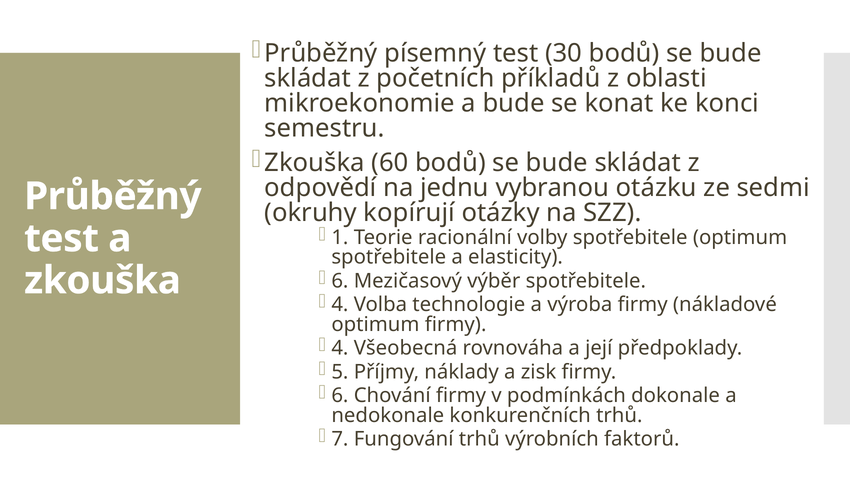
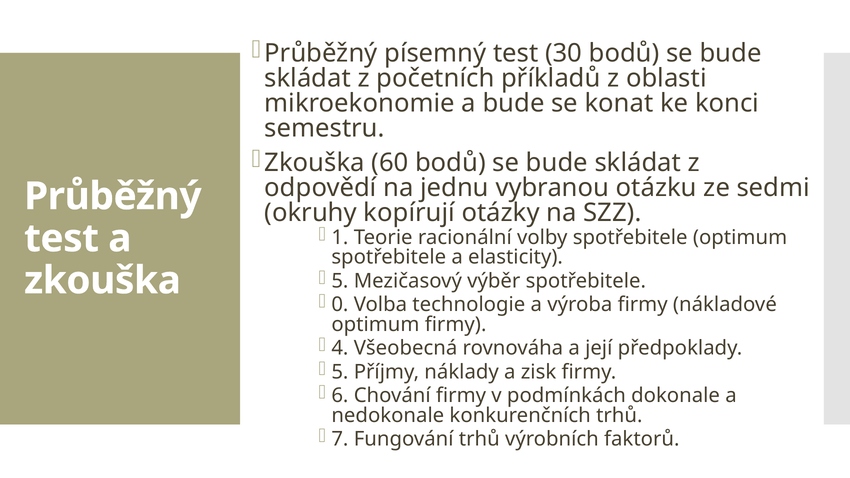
6 at (340, 281): 6 -> 5
4 at (340, 305): 4 -> 0
